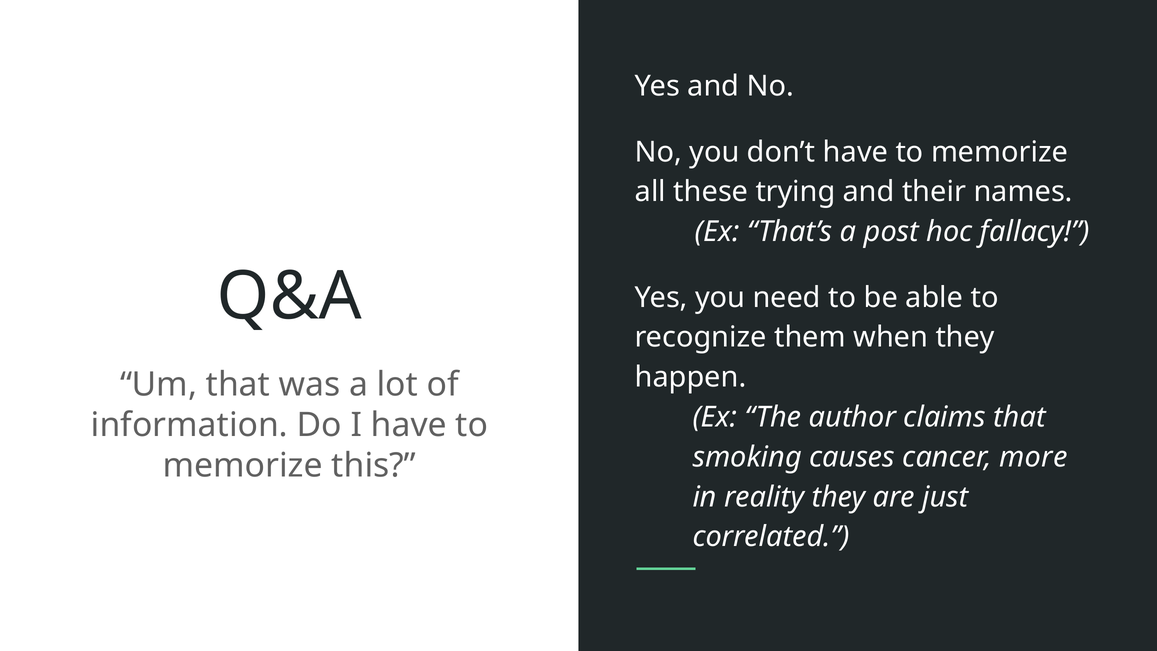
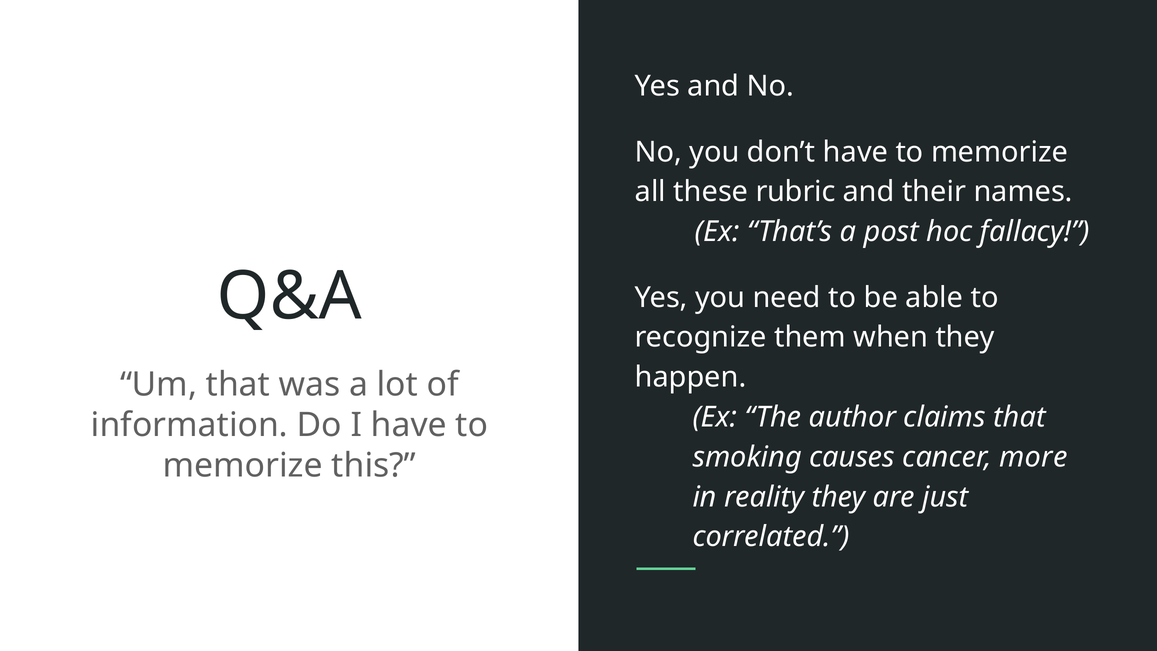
trying: trying -> rubric
